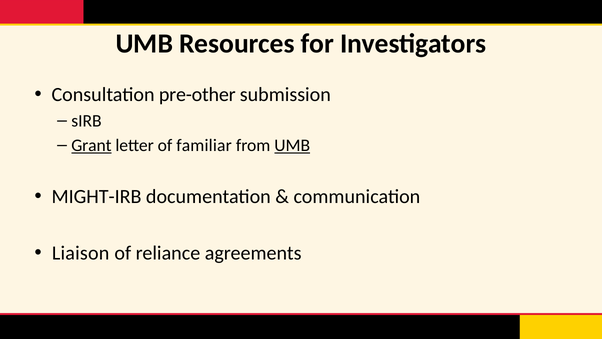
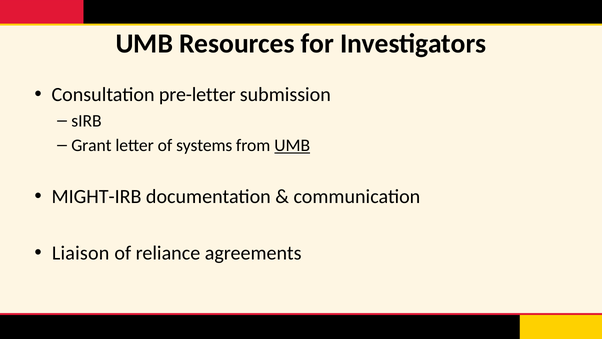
pre-other: pre-other -> pre-letter
Grant underline: present -> none
familiar: familiar -> systems
